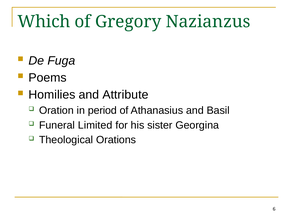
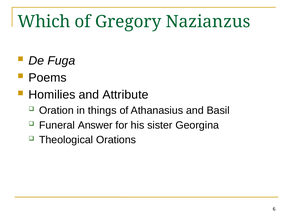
period: period -> things
Limited: Limited -> Answer
